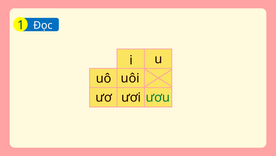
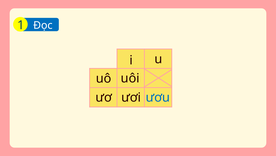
ươu colour: green -> blue
